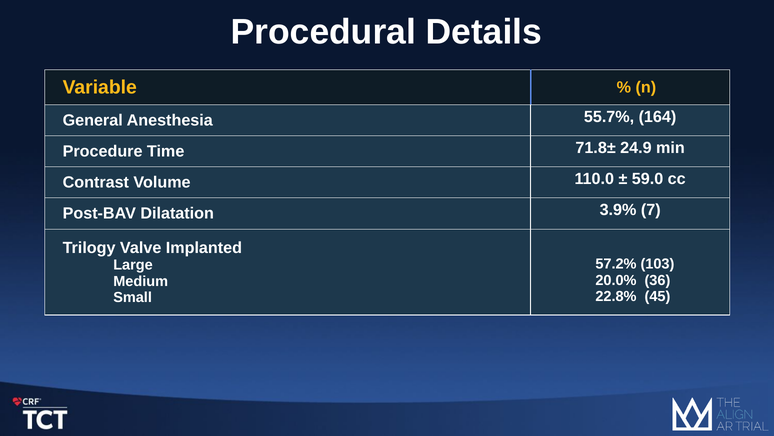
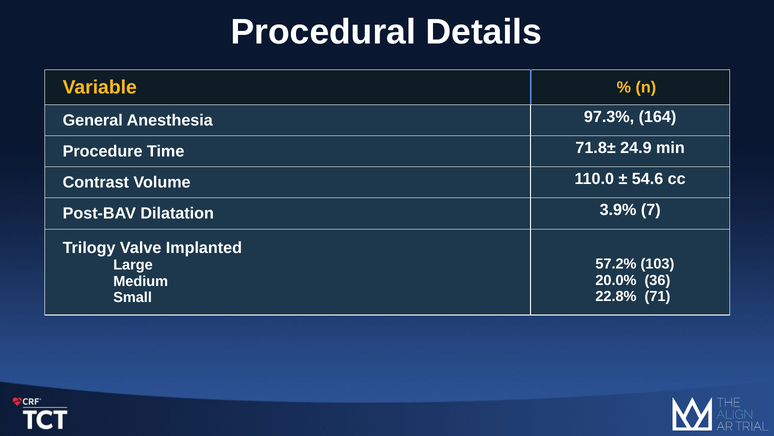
55.7%: 55.7% -> 97.3%
59.0: 59.0 -> 54.6
45: 45 -> 71
